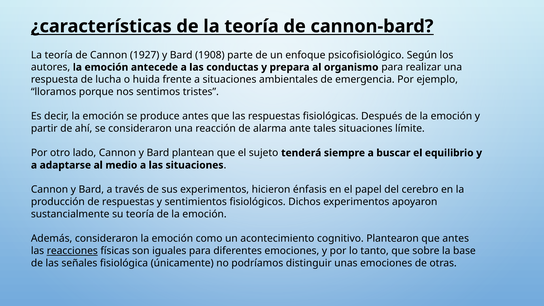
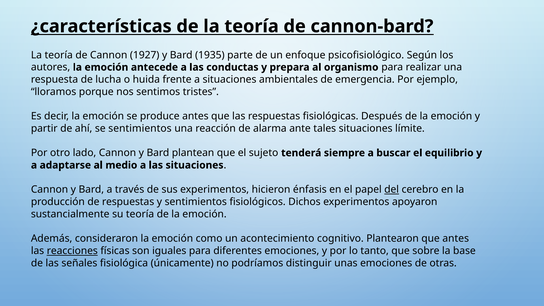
1908: 1908 -> 1935
se consideraron: consideraron -> sentimientos
del underline: none -> present
